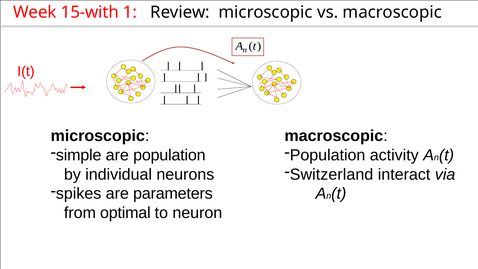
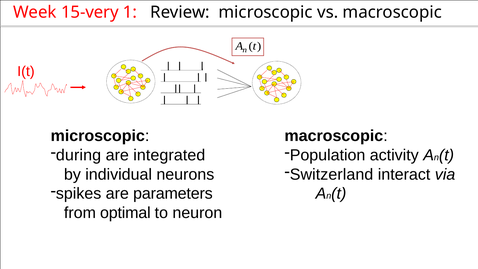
15-with: 15-with -> 15-very
simple: simple -> during
are population: population -> integrated
